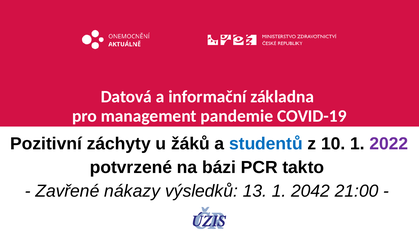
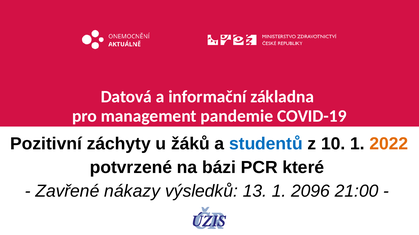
2022 colour: purple -> orange
takto: takto -> které
2042: 2042 -> 2096
